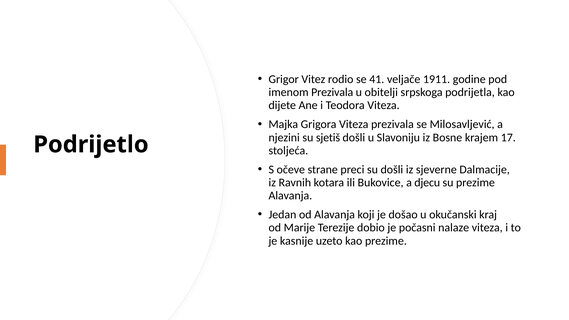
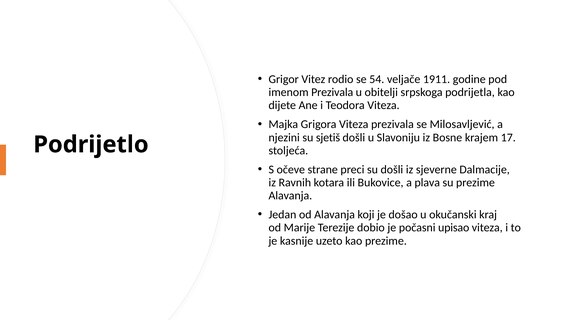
41: 41 -> 54
djecu: djecu -> plava
nalaze: nalaze -> upisao
